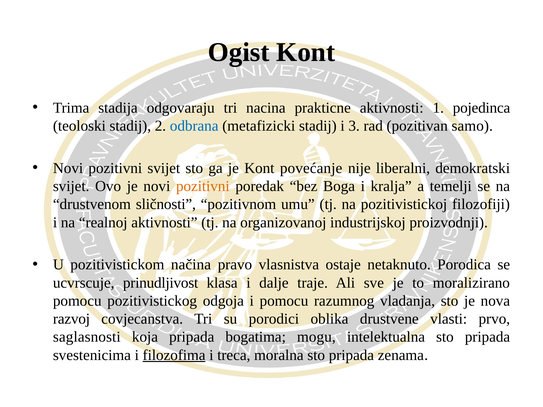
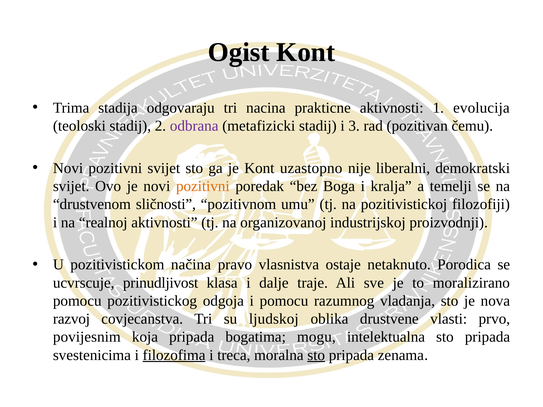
pojedinca: pojedinca -> evolucija
odbrana colour: blue -> purple
samo: samo -> čemu
povećanje: povećanje -> uzastopno
porodici: porodici -> ljudskoj
saglasnosti: saglasnosti -> povijesnim
sto at (316, 355) underline: none -> present
